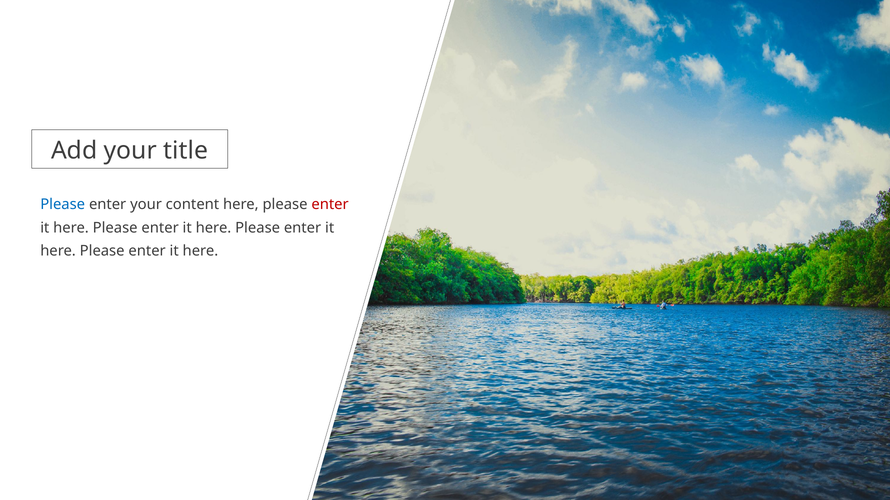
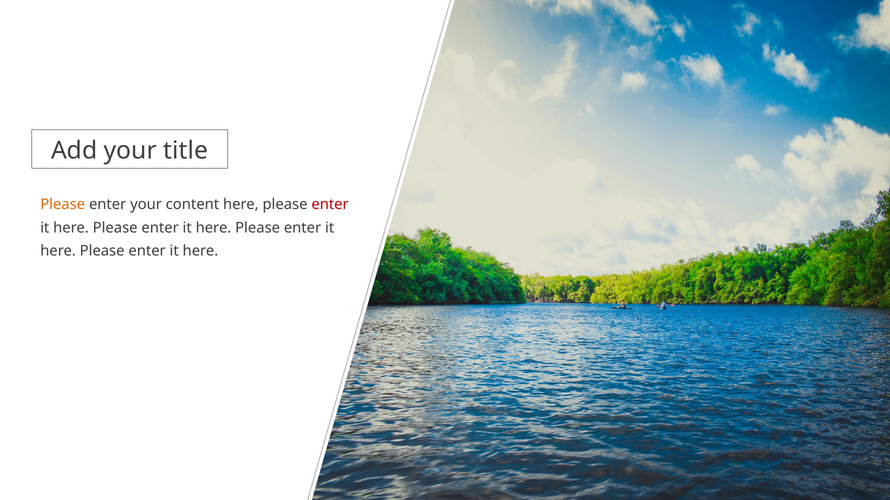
Please at (63, 205) colour: blue -> orange
